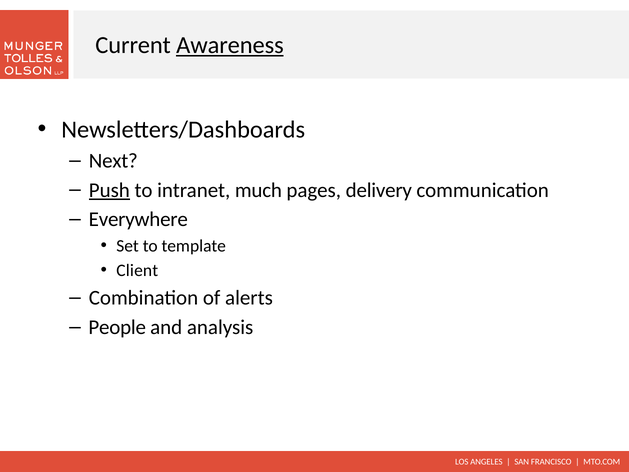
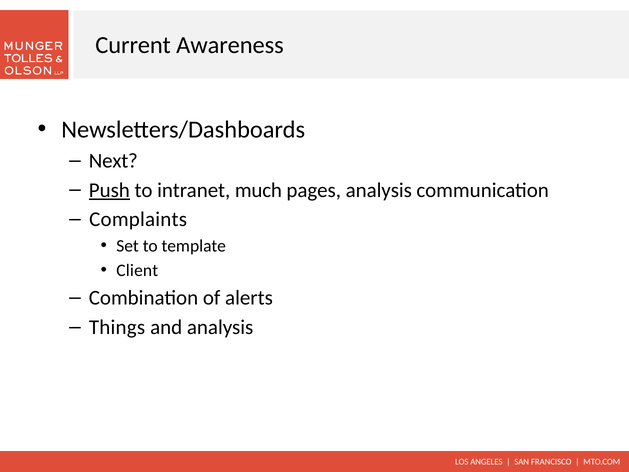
Awareness underline: present -> none
pages delivery: delivery -> analysis
Everywhere: Everywhere -> Complaints
People: People -> Things
